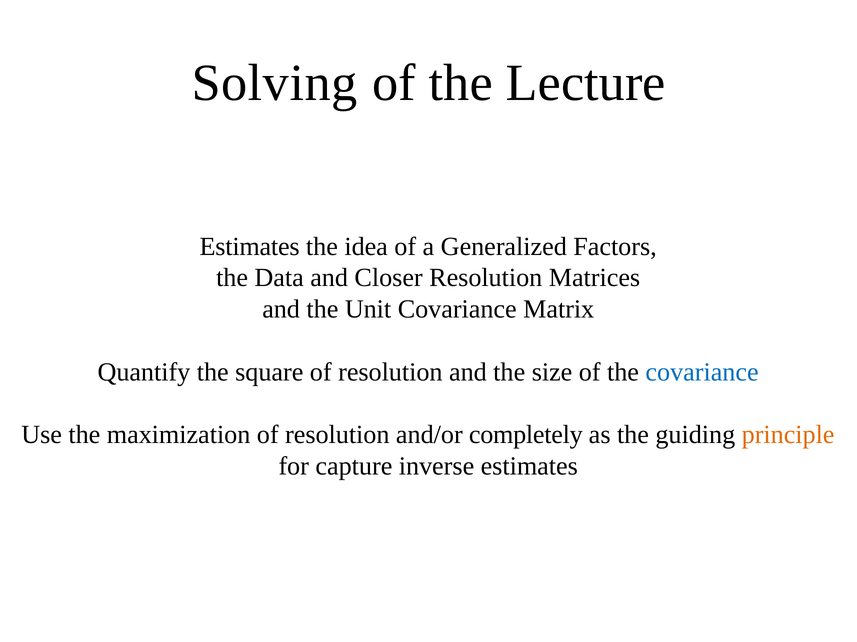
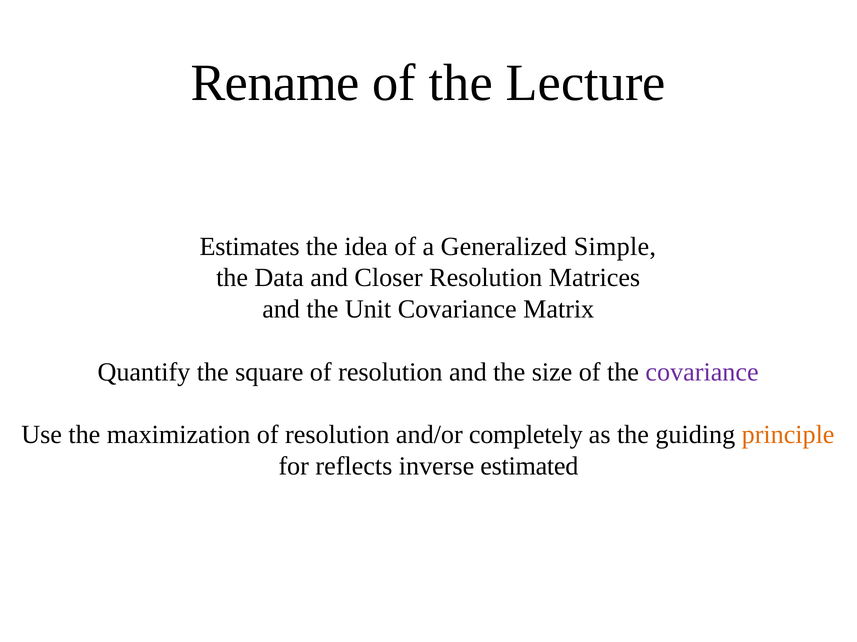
Solving: Solving -> Rename
Factors: Factors -> Simple
covariance at (702, 372) colour: blue -> purple
capture: capture -> reflects
inverse estimates: estimates -> estimated
